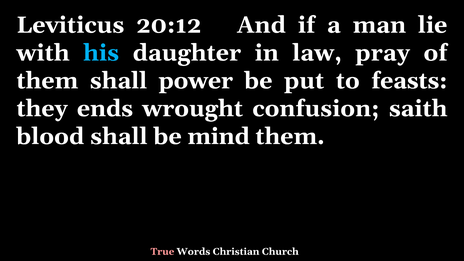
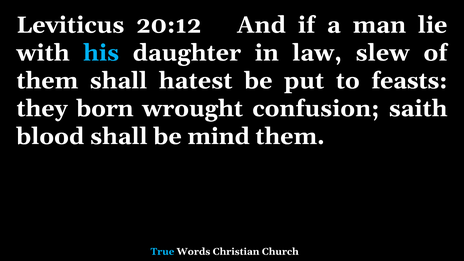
pray: pray -> slew
power: power -> hatest
ends: ends -> born
True colour: pink -> light blue
